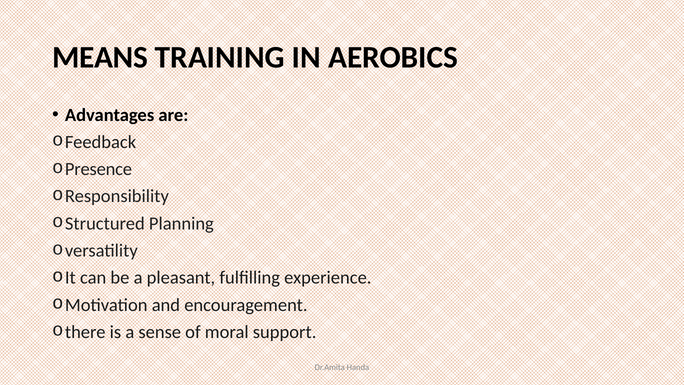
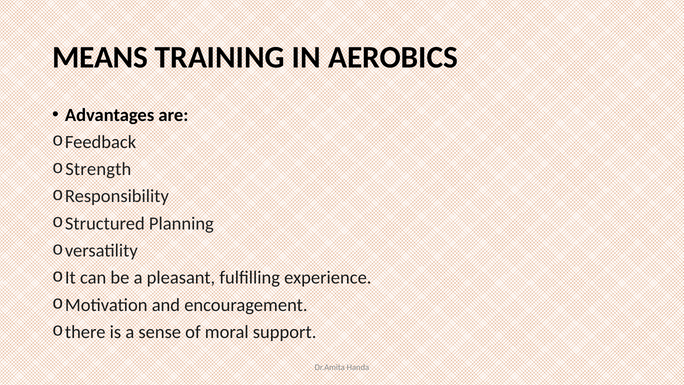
Presence: Presence -> Strength
